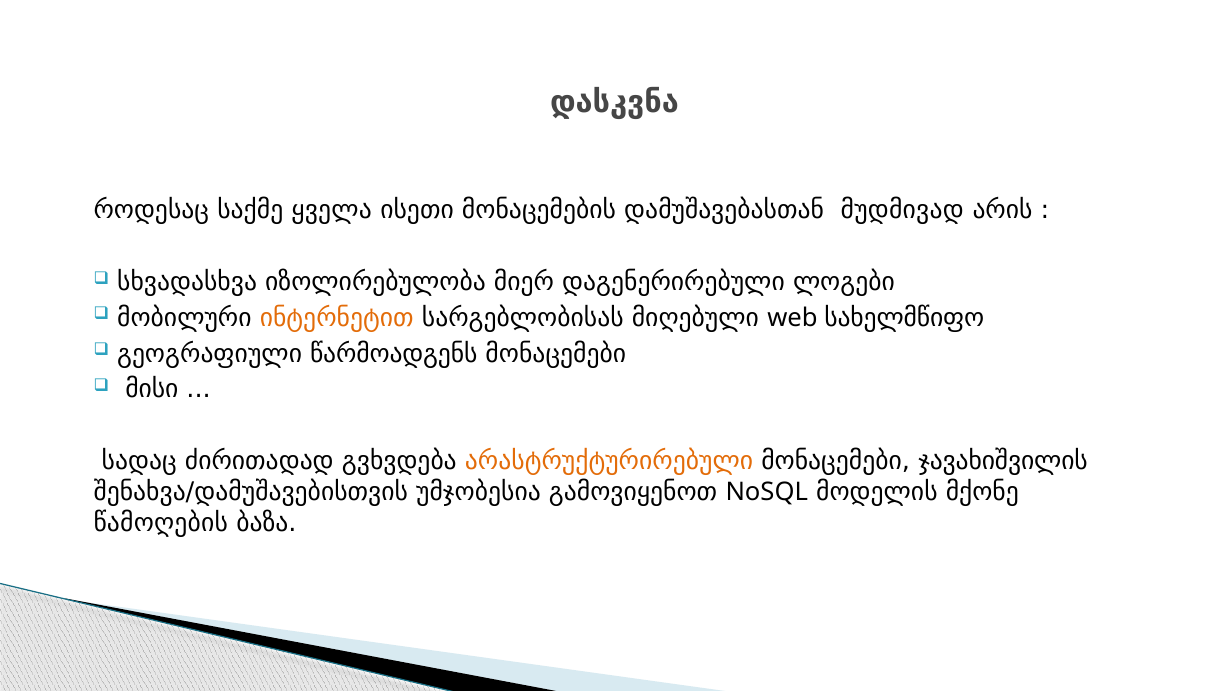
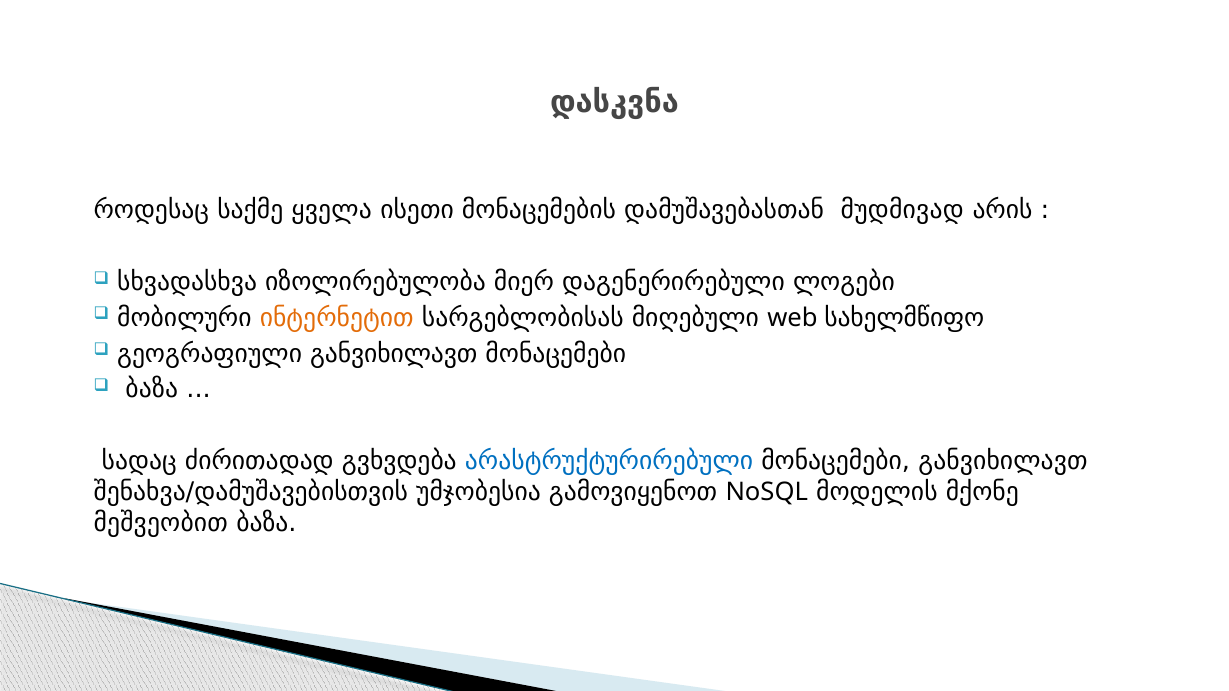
გეოგრაფიული წარმოადგენს: წარმოადგენს -> განვიხილავთ
მისი at (152, 390): მისი -> ბაზა
არასტრუქტურირებული colour: orange -> blue
მონაცემები ჯავახიშვილის: ჯავახიშვილის -> განვიხილავთ
წამოღების: წამოღების -> მეშვეობით
